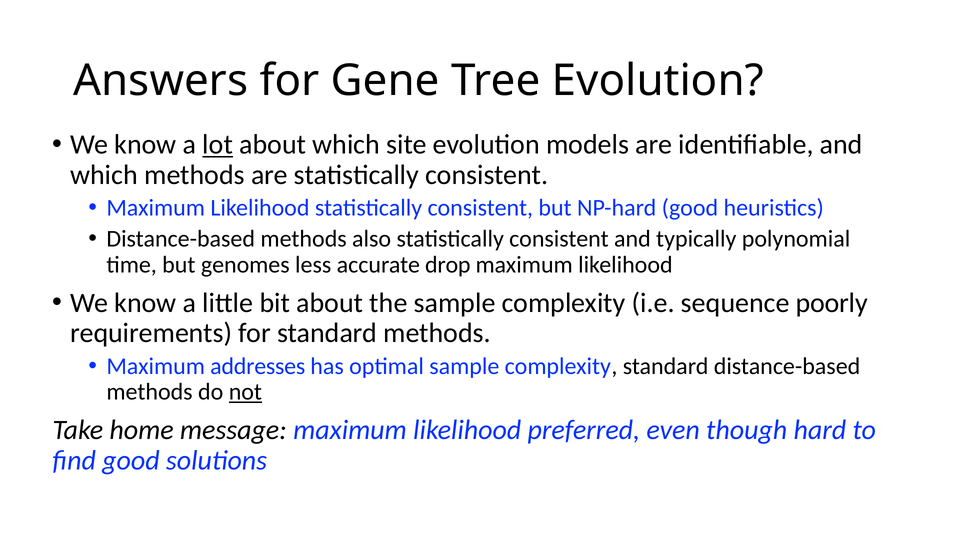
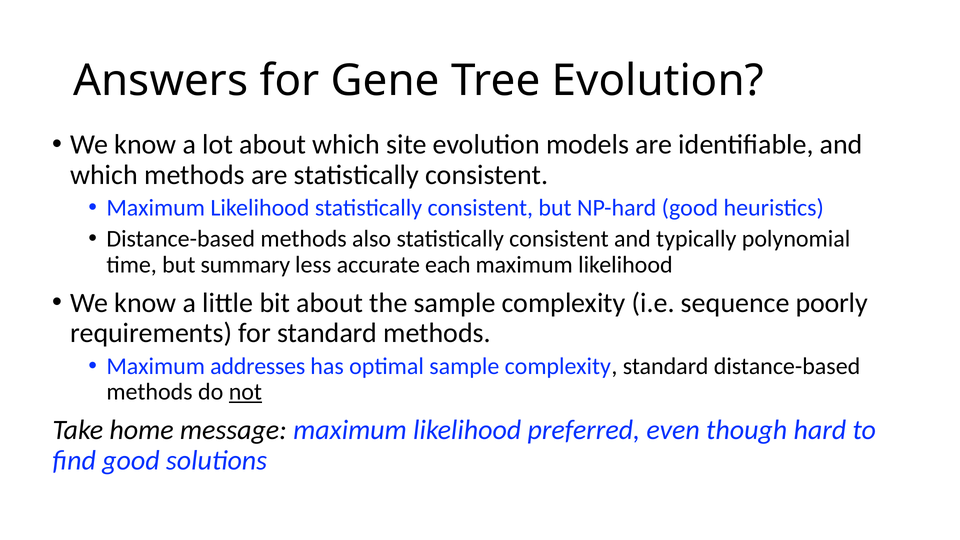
lot underline: present -> none
genomes: genomes -> summary
drop: drop -> each
